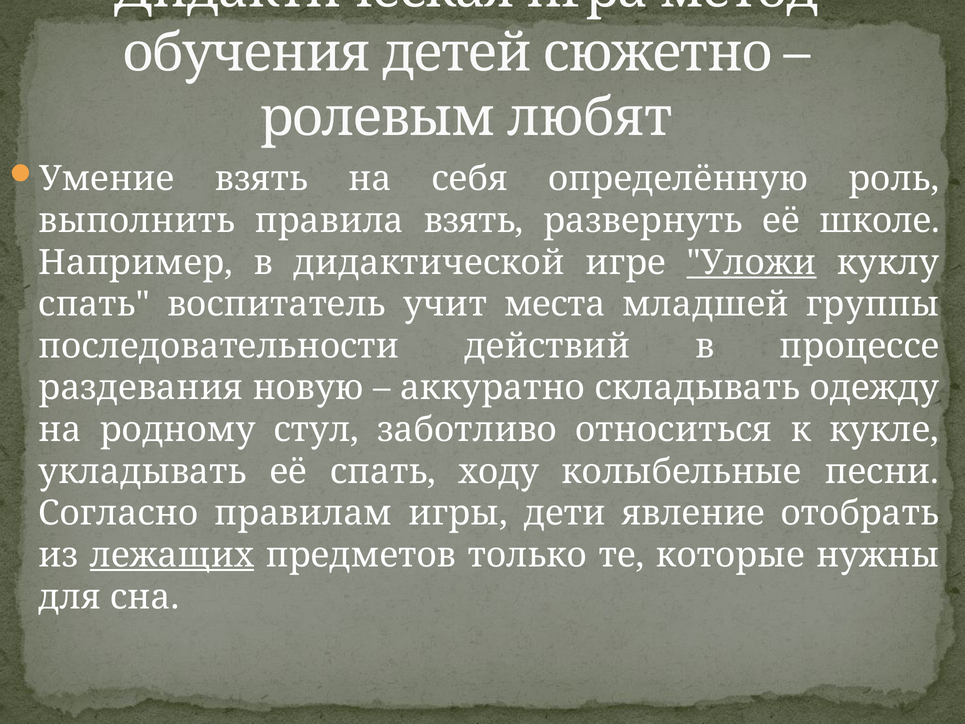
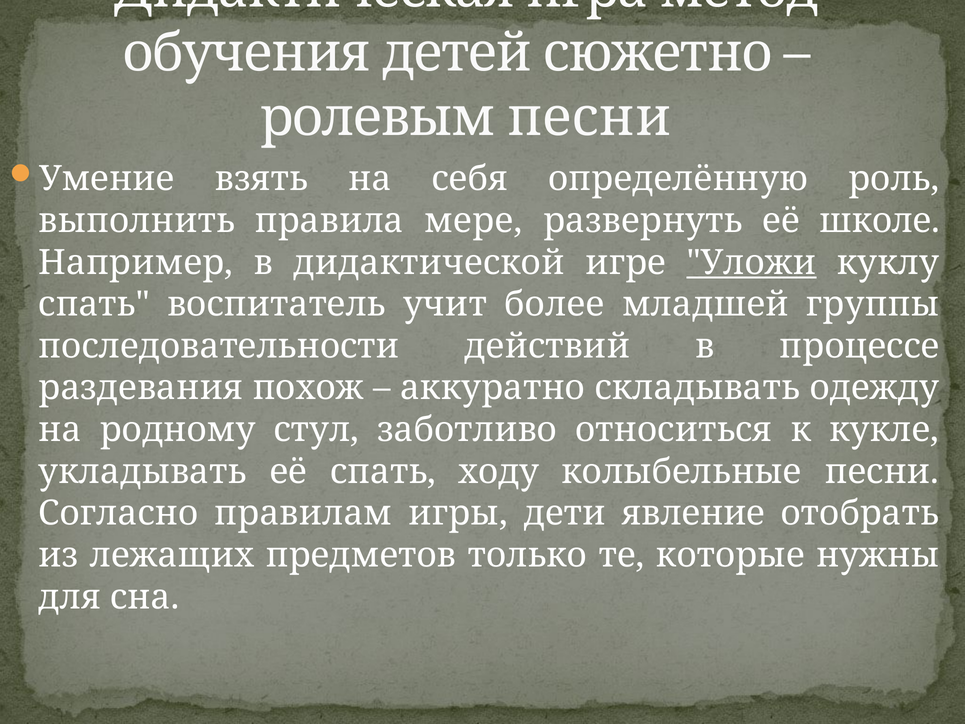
ролевым любят: любят -> песни
правила взять: взять -> мере
места: места -> более
новую: новую -> похож
лежащих underline: present -> none
